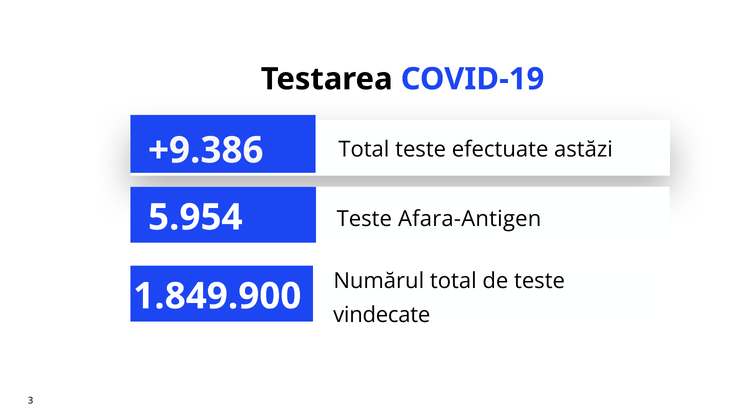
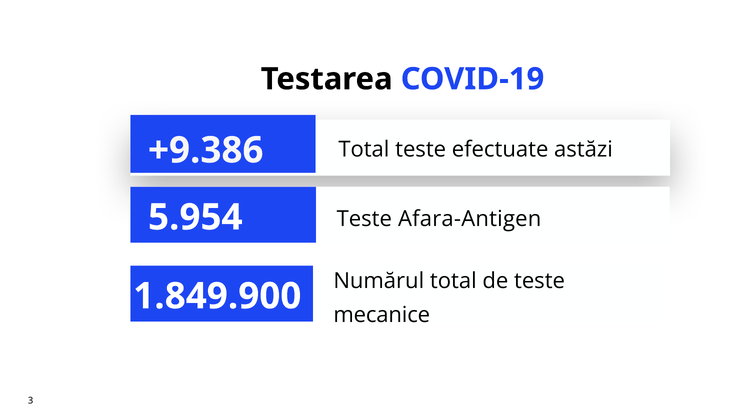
vindecate: vindecate -> mecanice
